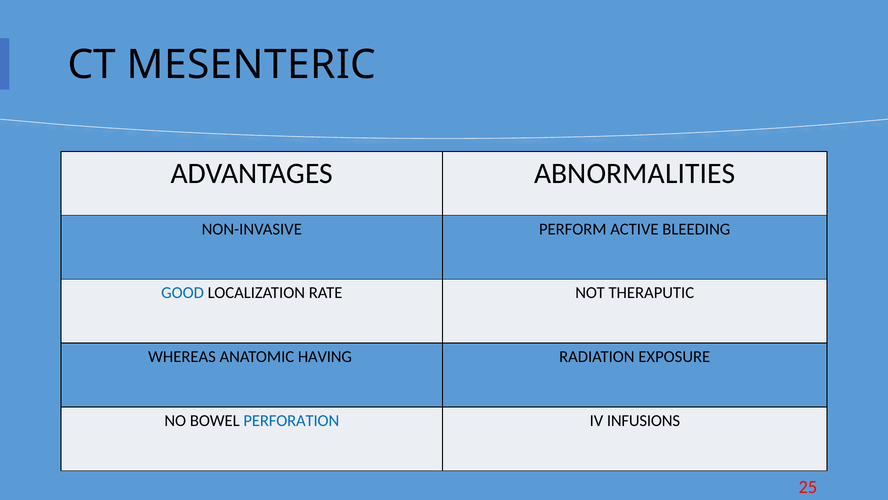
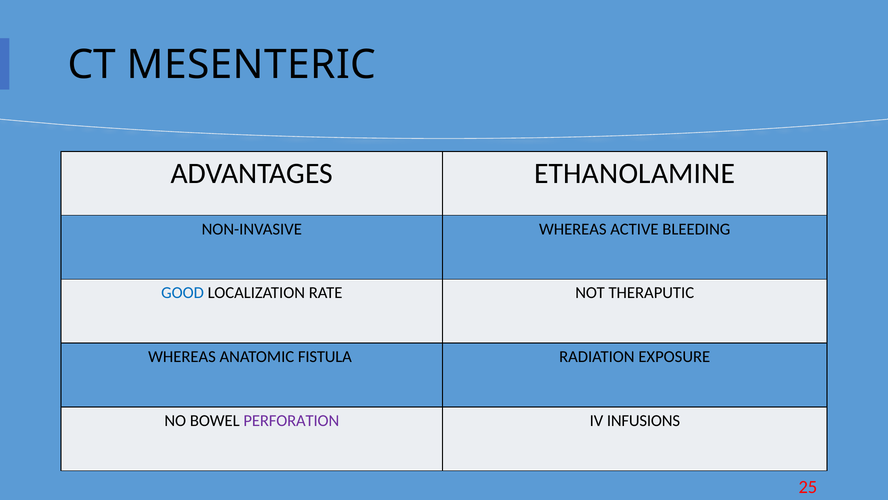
ABNORMALITIES: ABNORMALITIES -> ETHANOLAMINE
NON-INVASIVE PERFORM: PERFORM -> WHEREAS
HAVING: HAVING -> FISTULA
PERFORATION colour: blue -> purple
